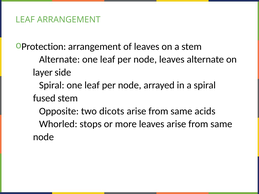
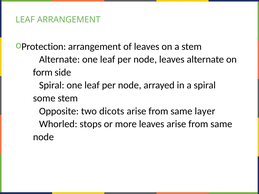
layer: layer -> form
fused: fused -> some
acids: acids -> layer
